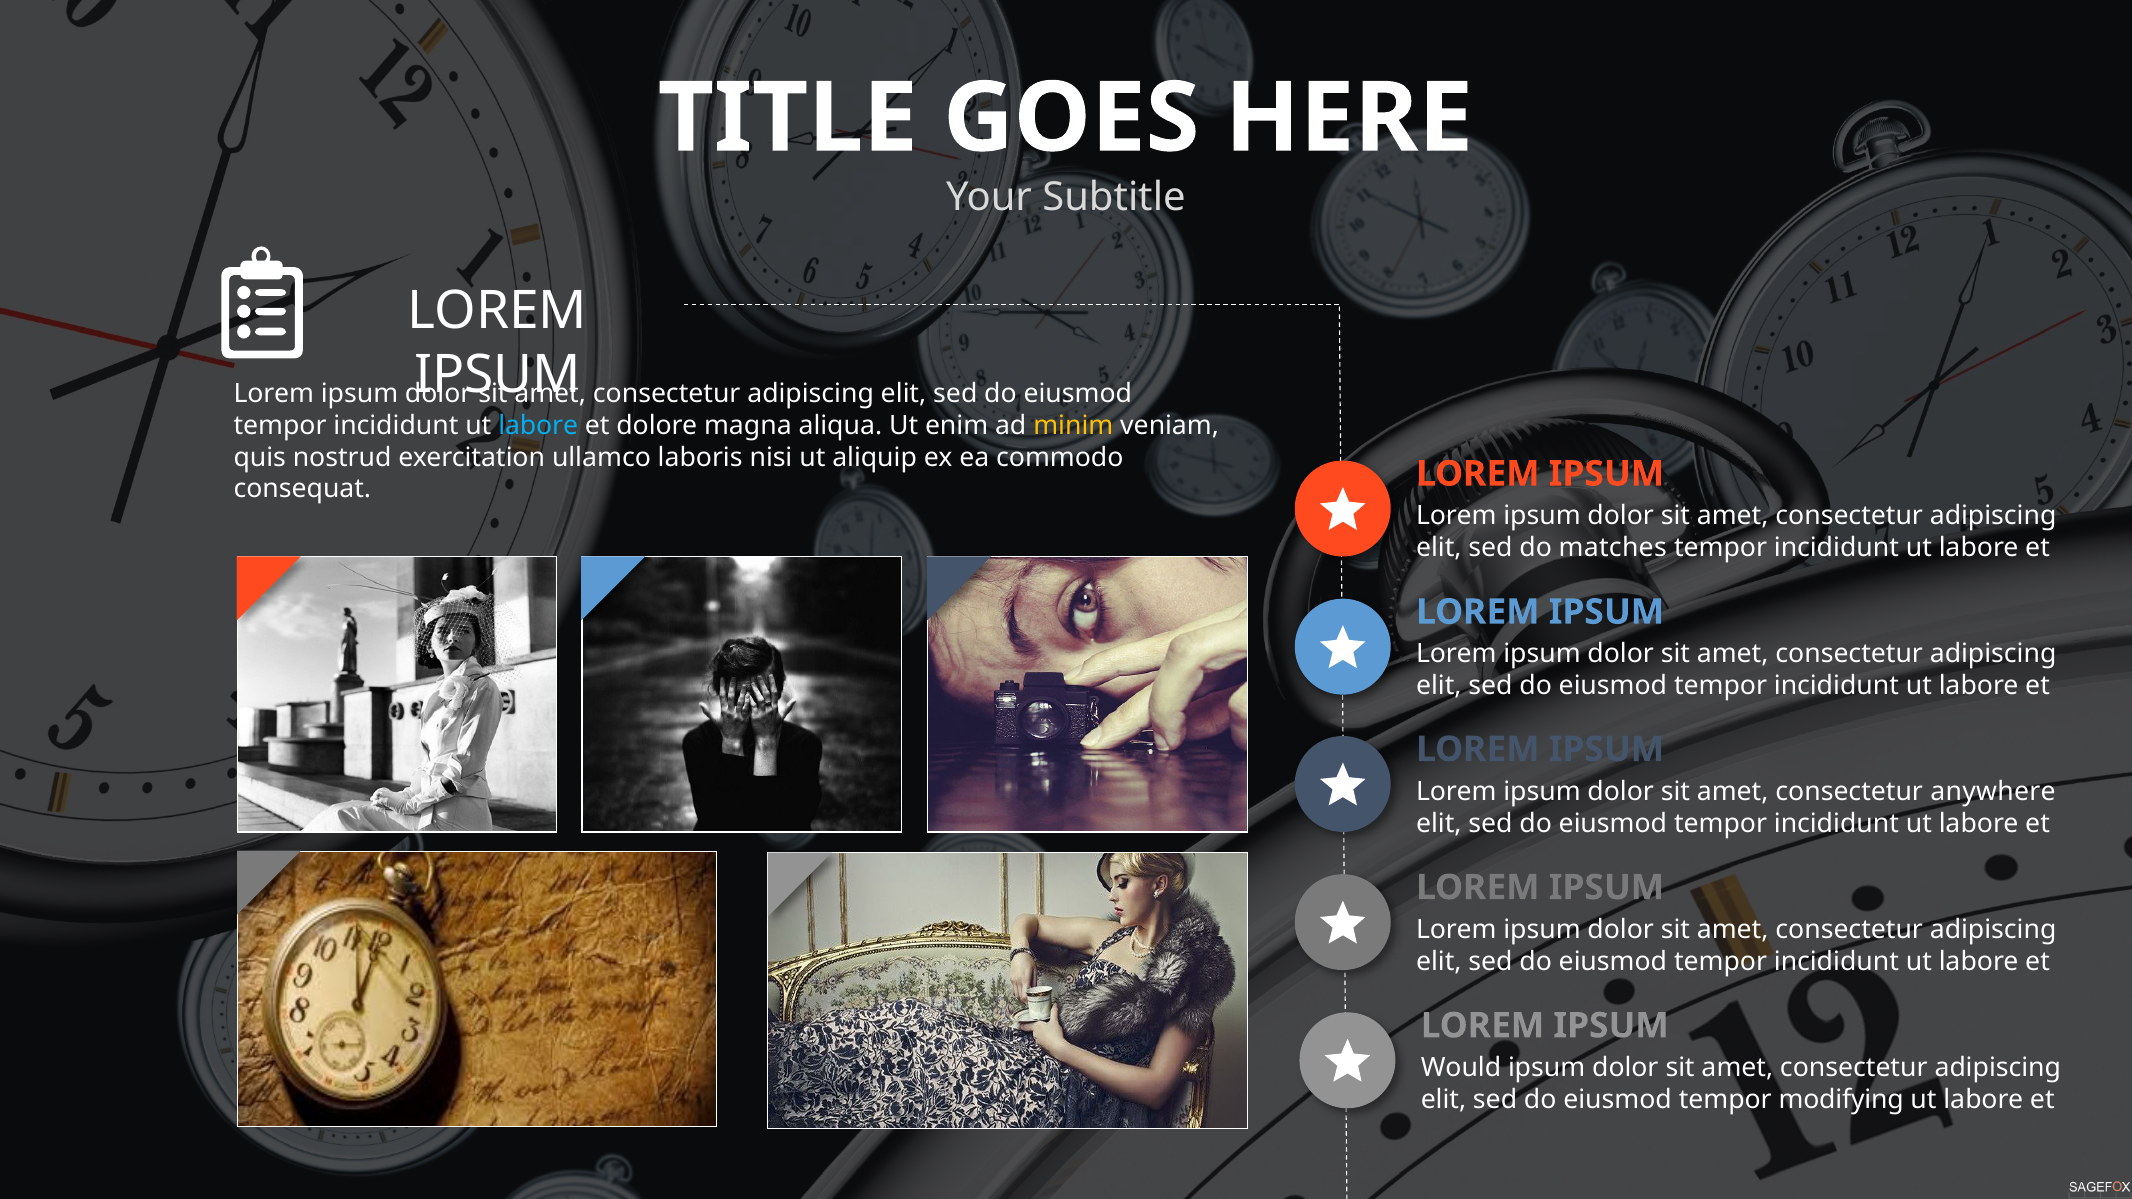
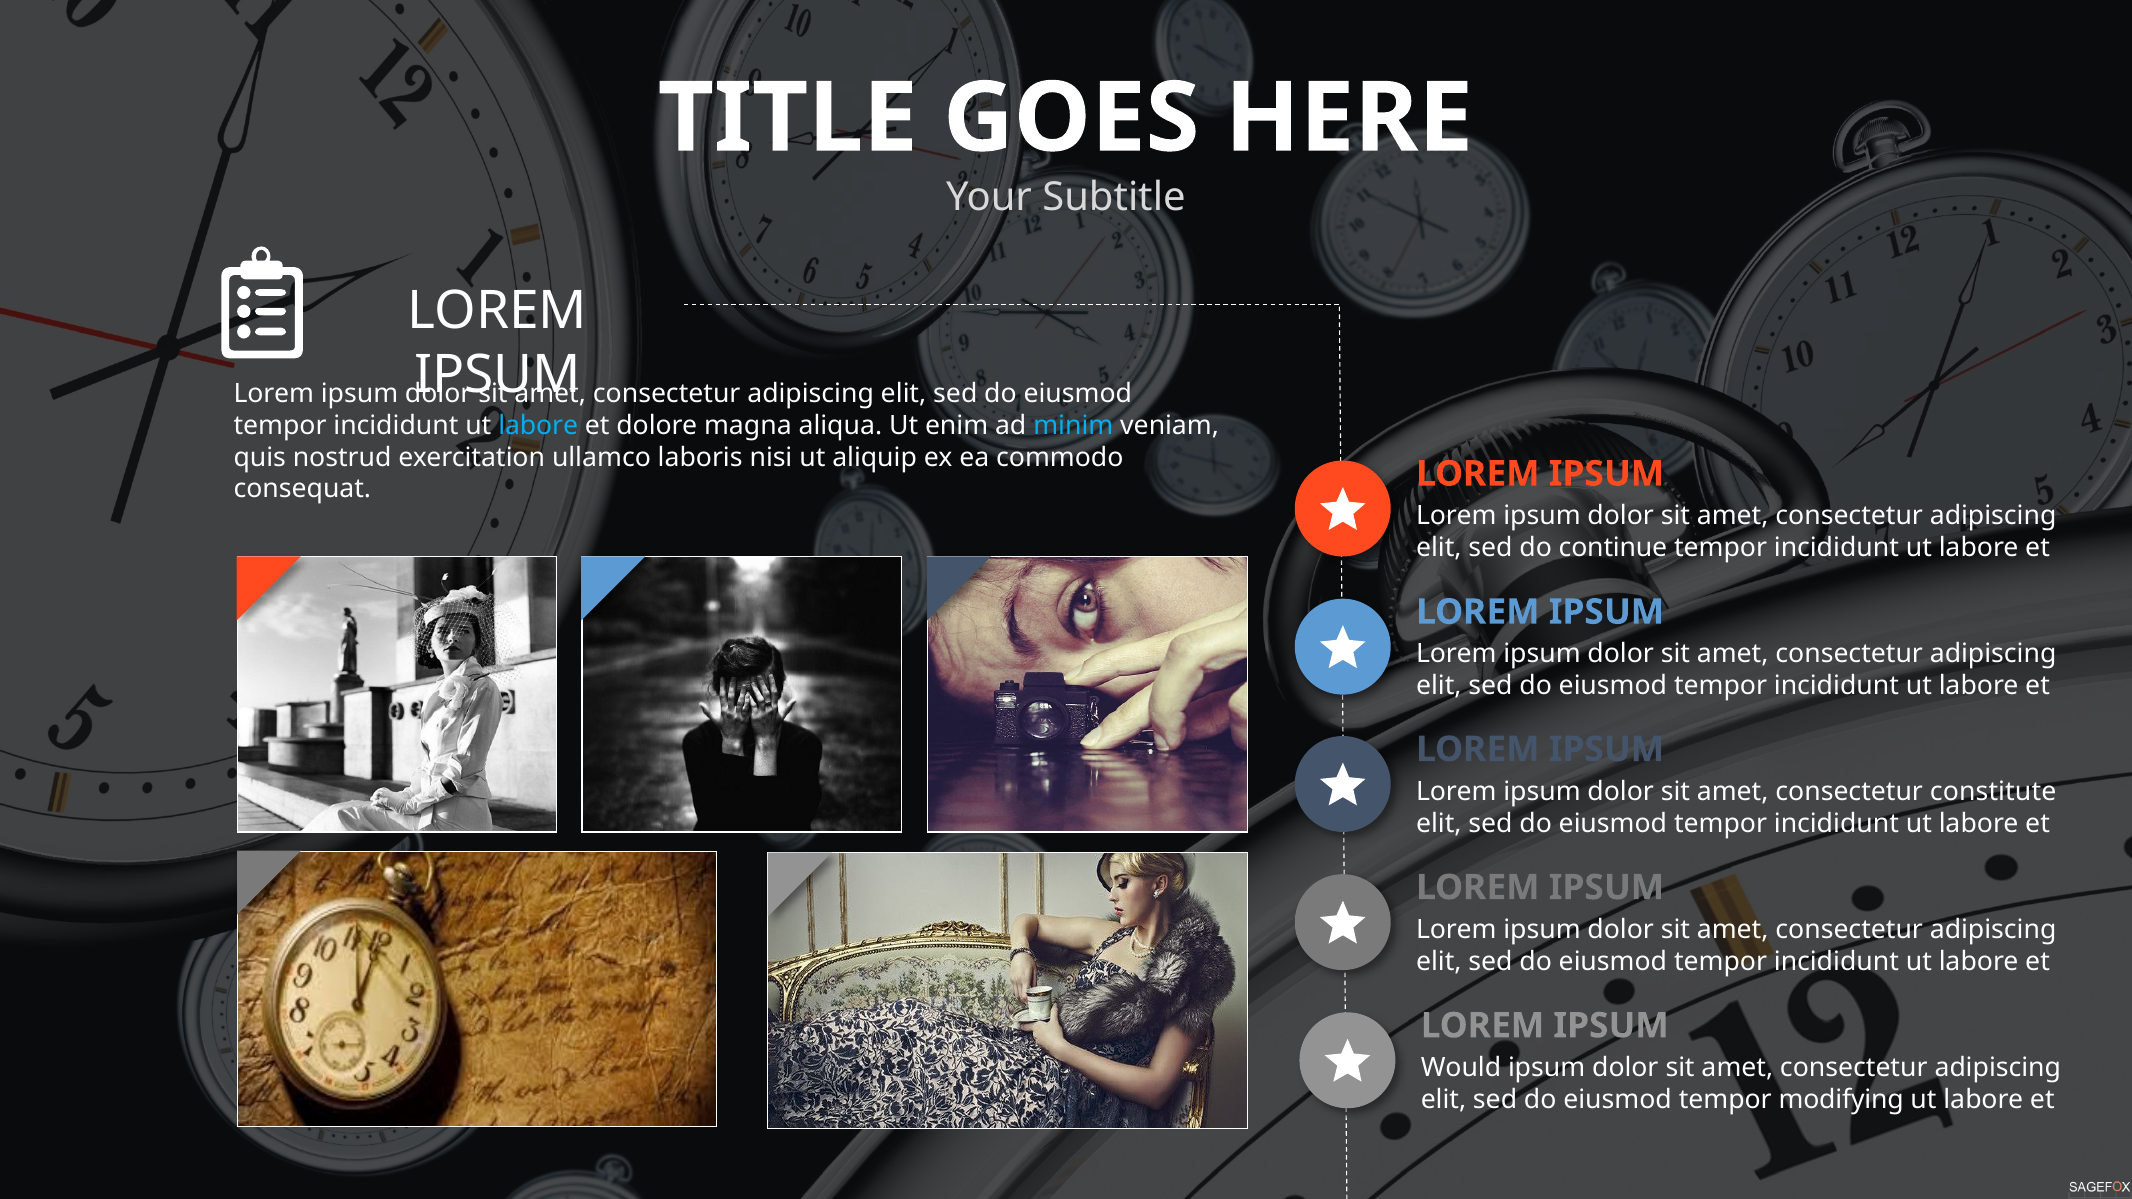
minim colour: yellow -> light blue
matches: matches -> continue
anywhere: anywhere -> constitute
